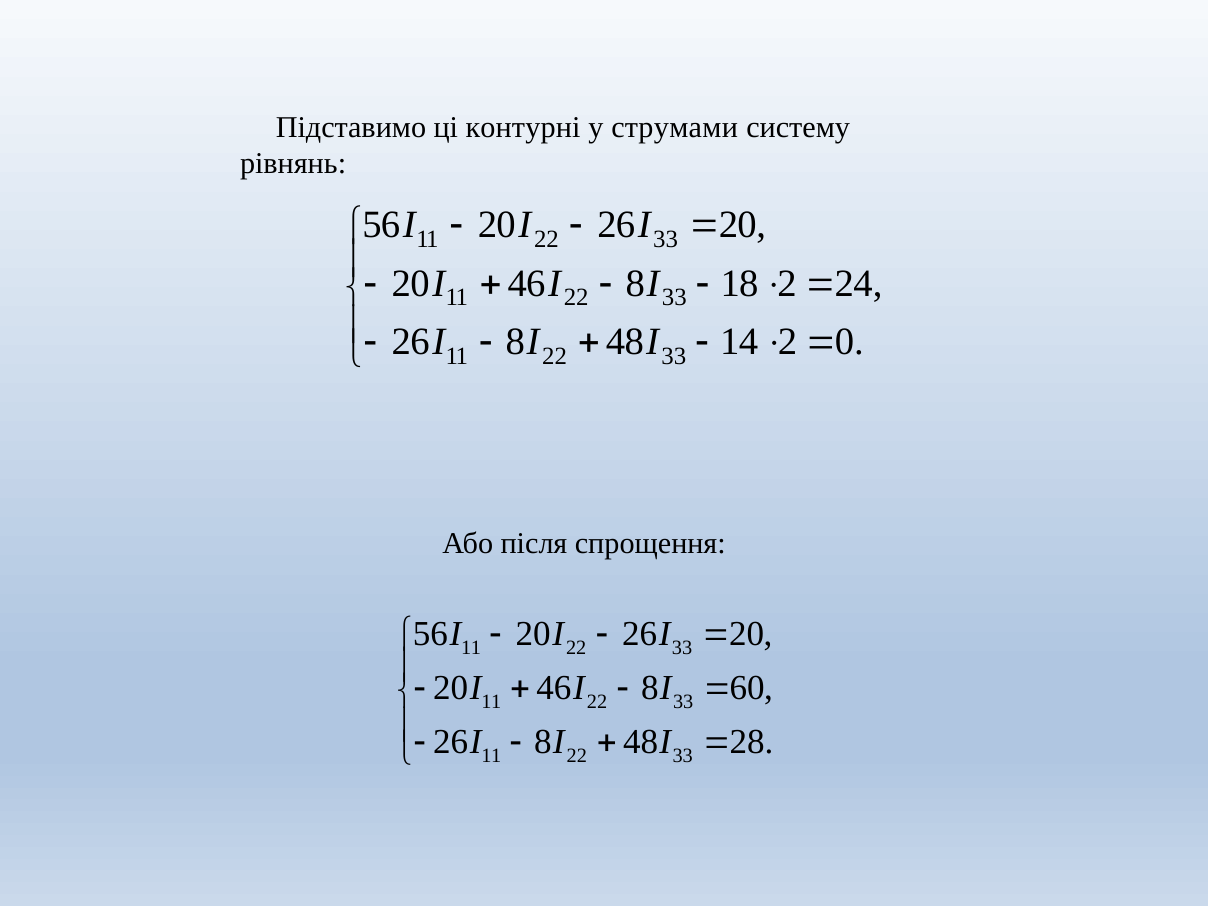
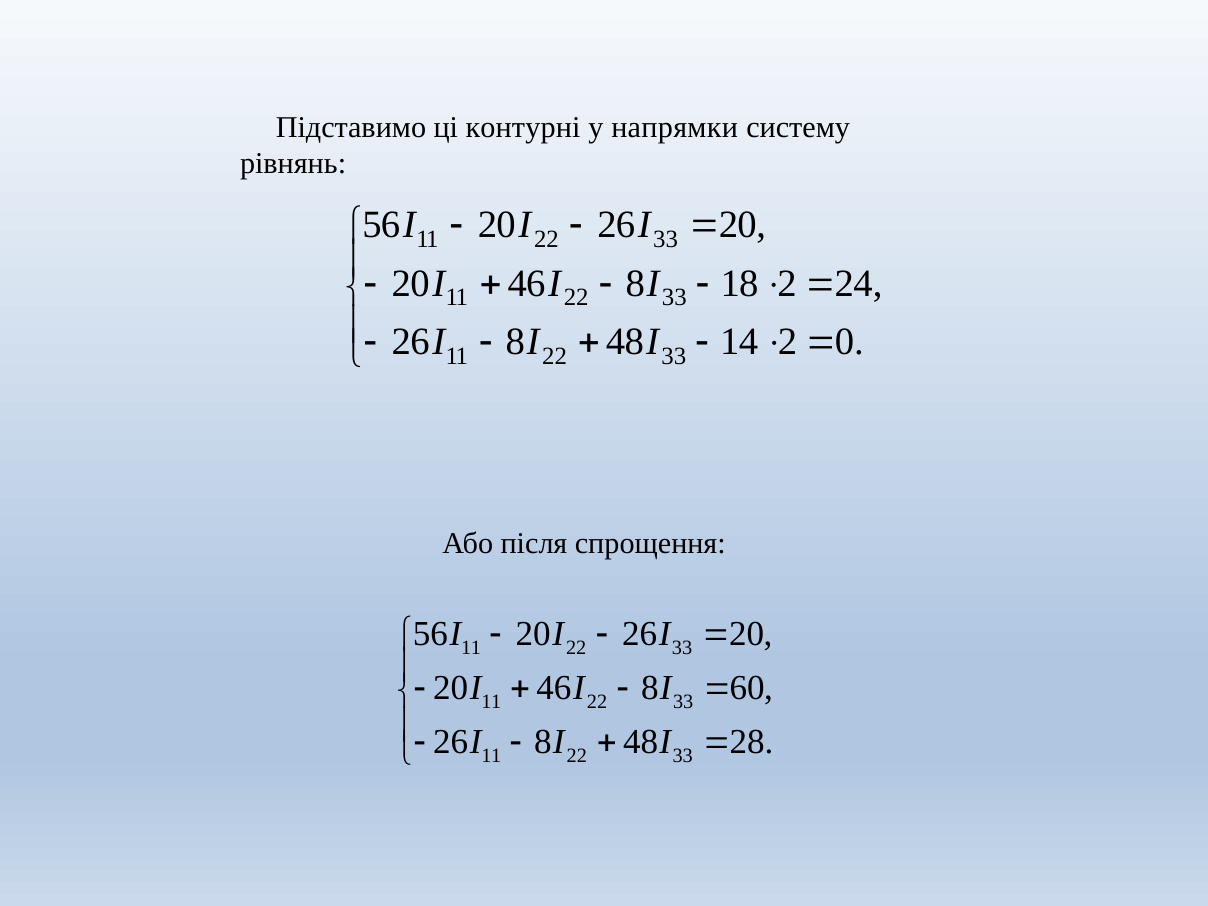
струмами: струмами -> напрямки
